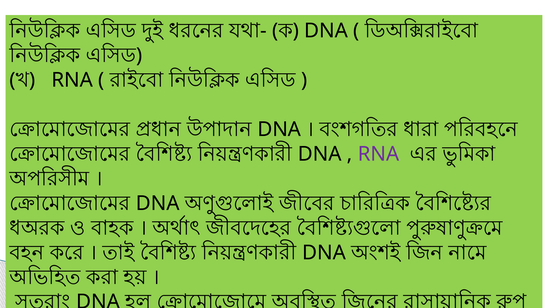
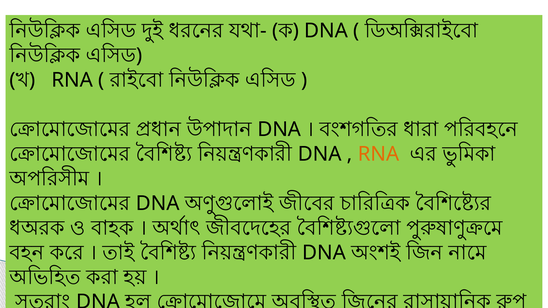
RNA at (379, 154) colour: purple -> orange
